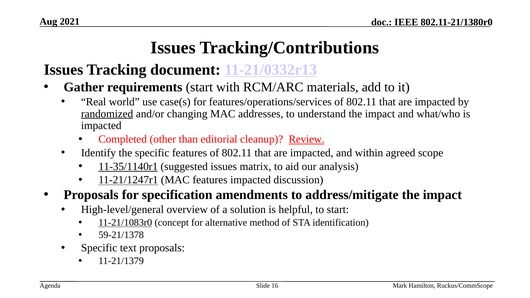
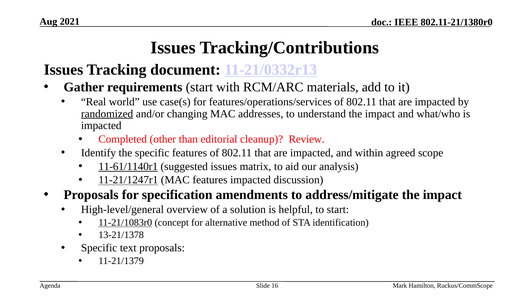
Review underline: present -> none
11-35/1140r1: 11-35/1140r1 -> 11-61/1140r1
59-21/1378: 59-21/1378 -> 13-21/1378
